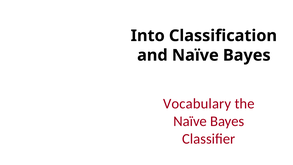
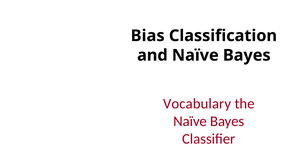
Into: Into -> Bias
